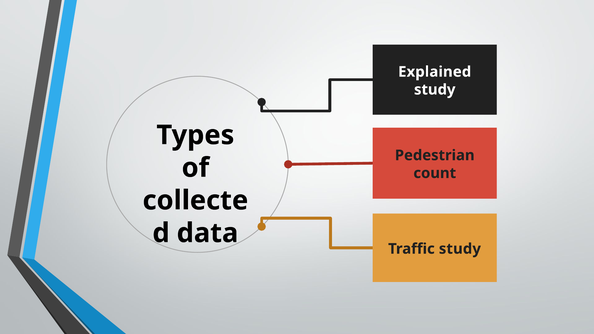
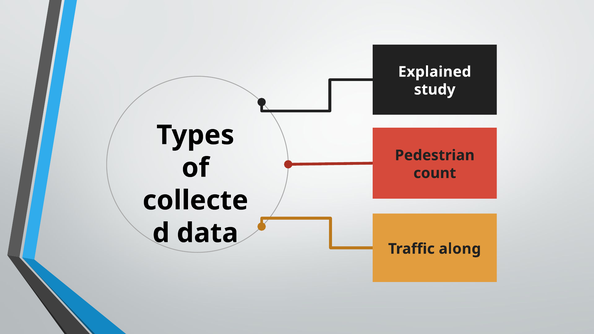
Traffic study: study -> along
